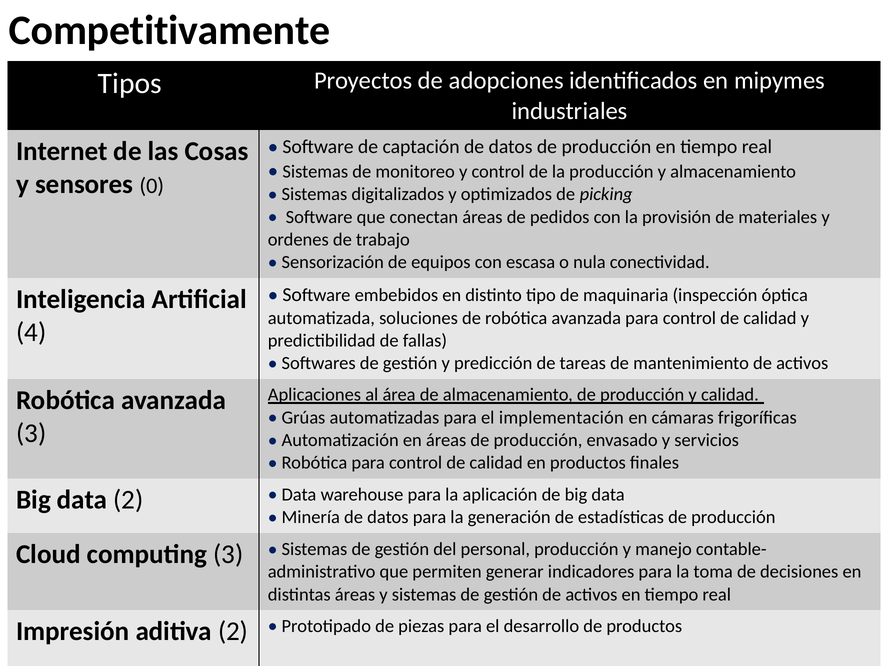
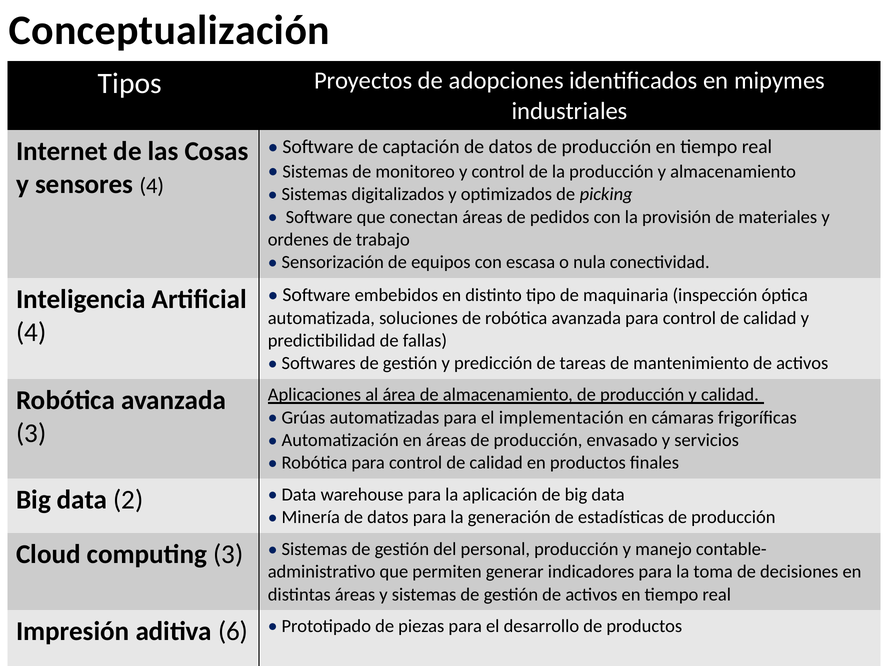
Competitivamente: Competitivamente -> Conceptualización
sensores 0: 0 -> 4
aditiva 2: 2 -> 6
